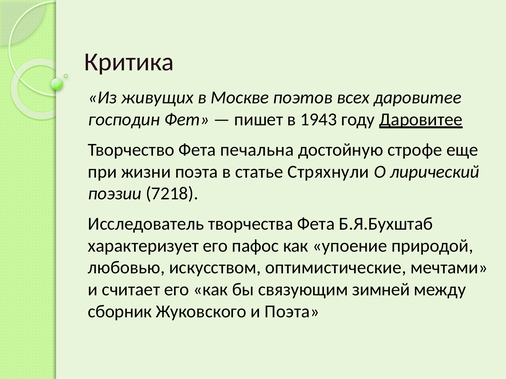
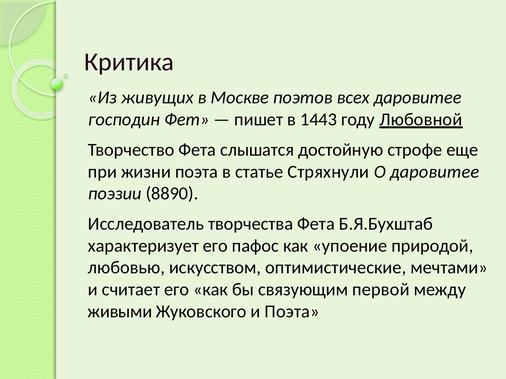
1943: 1943 -> 1443
году Даровитее: Даровитее -> Любовной
печальна: печальна -> слышатся
О лирический: лирический -> даровитее
7218: 7218 -> 8890
зимней: зимней -> первой
сборник: сборник -> живыми
